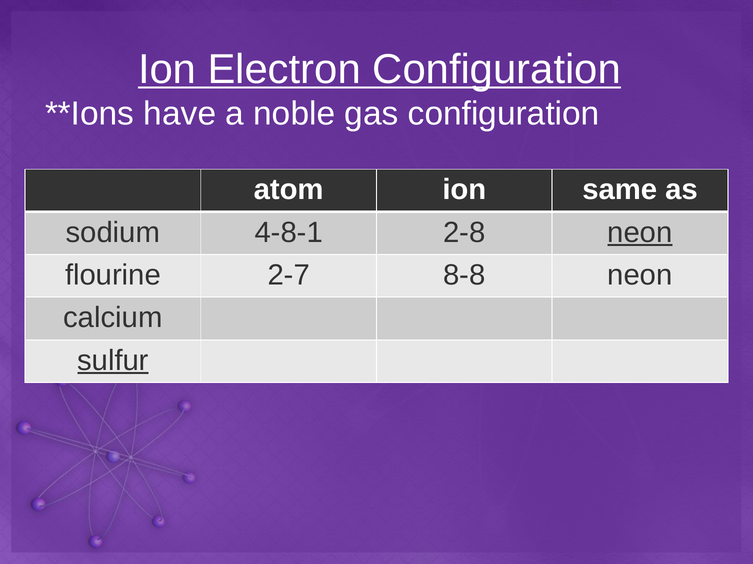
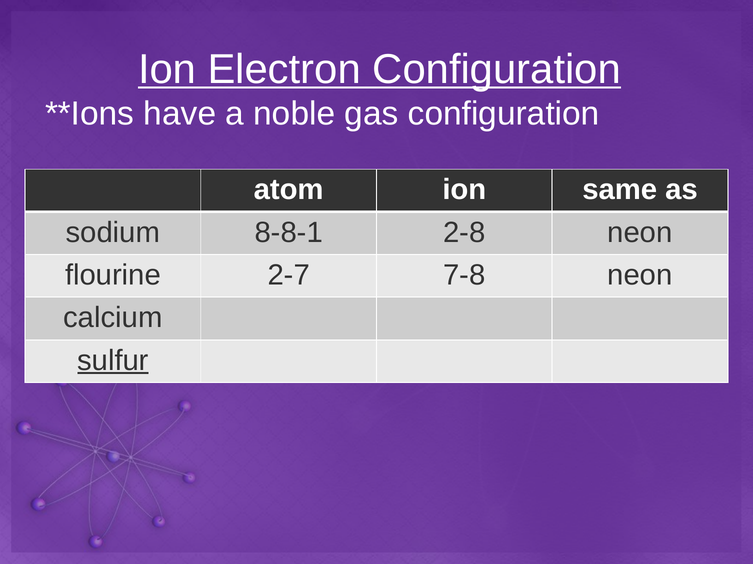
4-8-1: 4-8-1 -> 8-8-1
neon at (640, 233) underline: present -> none
8-8: 8-8 -> 7-8
